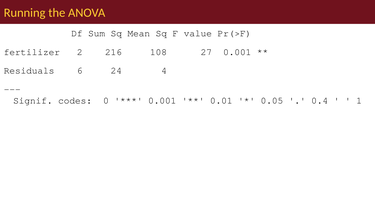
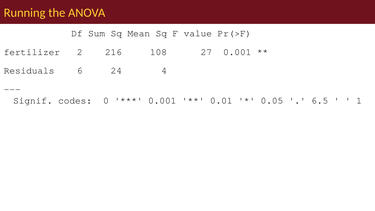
0.4: 0.4 -> 6.5
